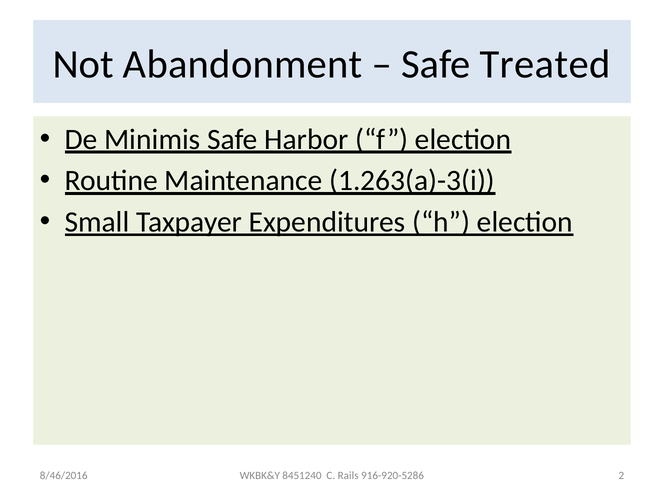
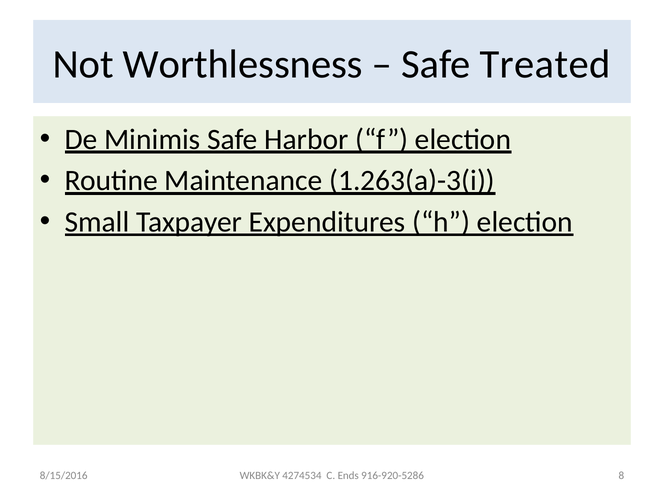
Abandonment: Abandonment -> Worthlessness
8/46/2016: 8/46/2016 -> 8/15/2016
8451240: 8451240 -> 4274534
Rails: Rails -> Ends
2: 2 -> 8
